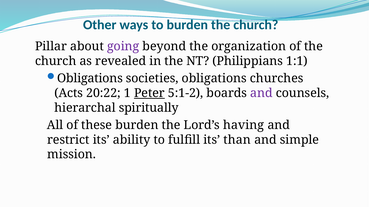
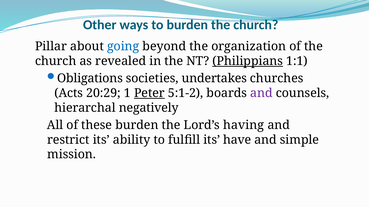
going colour: purple -> blue
Philippians underline: none -> present
societies obligations: obligations -> undertakes
20:22: 20:22 -> 20:29
spiritually: spiritually -> negatively
than: than -> have
